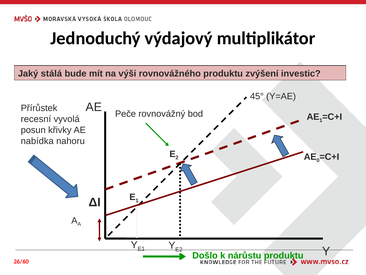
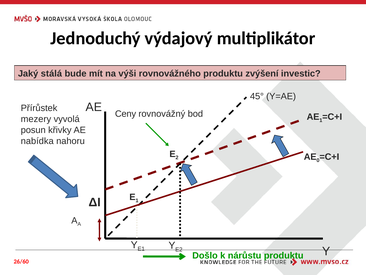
Peče: Peče -> Ceny
recesní: recesní -> mezery
